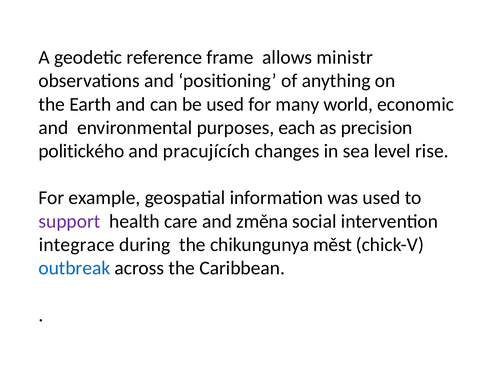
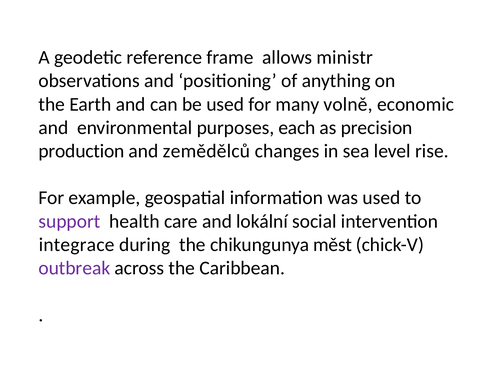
world: world -> volně
politického: politického -> production
pracujících: pracujících -> zemědělců
změna: změna -> lokální
outbreak colour: blue -> purple
